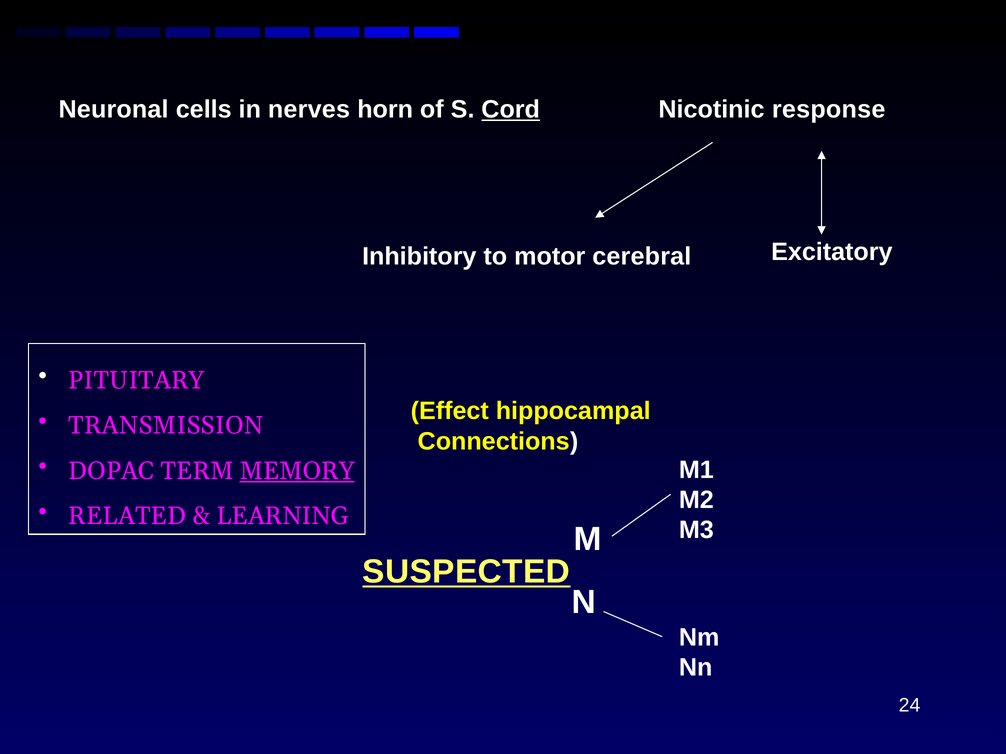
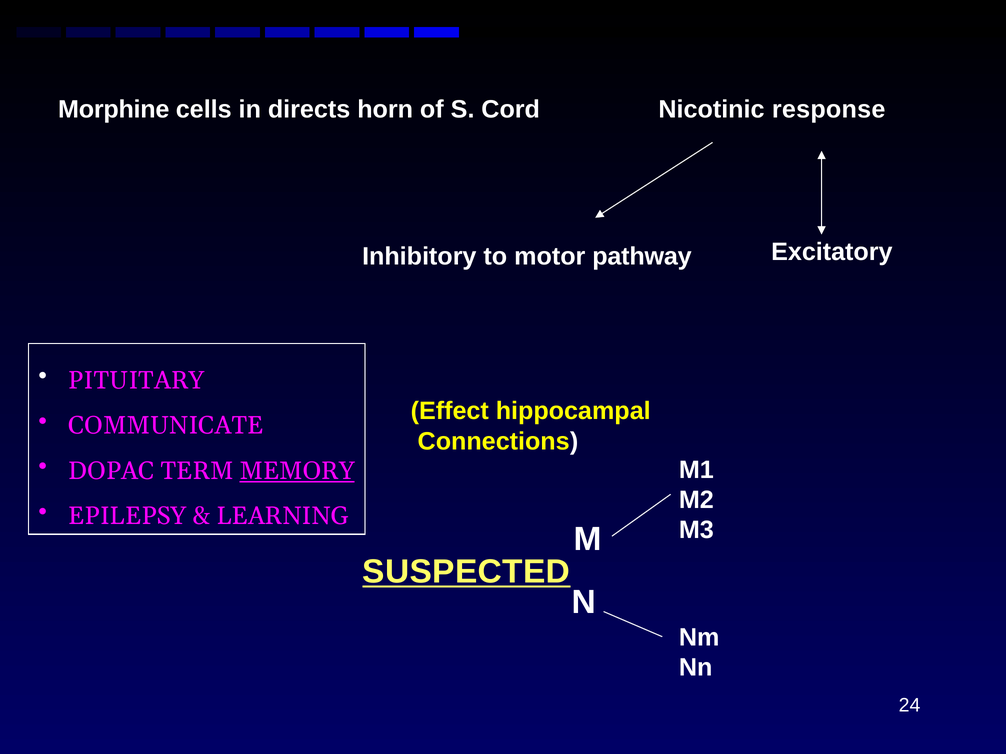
Neuronal: Neuronal -> Morphine
nerves: nerves -> directs
Cord underline: present -> none
cerebral: cerebral -> pathway
TRANSMISSION: TRANSMISSION -> COMMUNICATE
RELATED: RELATED -> EPILEPSY
